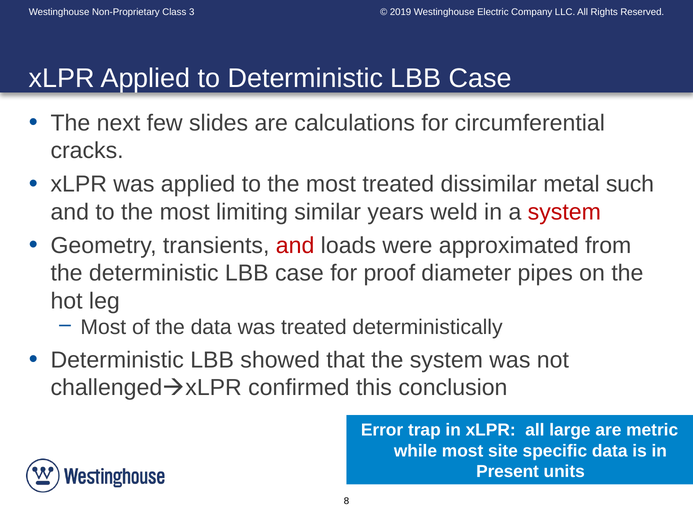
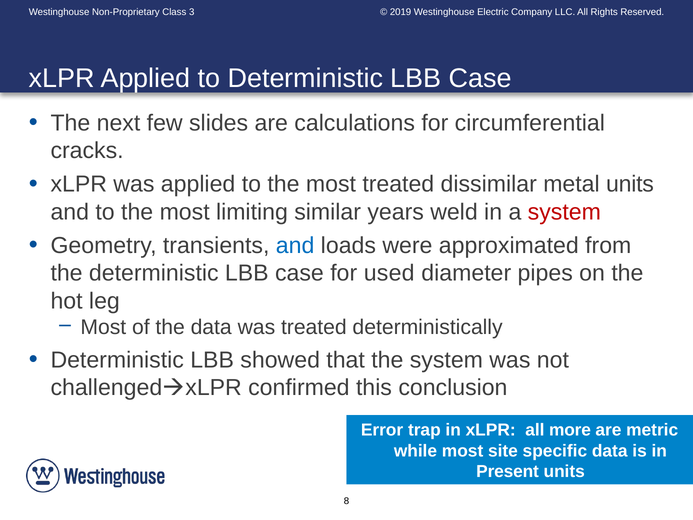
metal such: such -> units
and at (295, 245) colour: red -> blue
proof: proof -> used
large: large -> more
